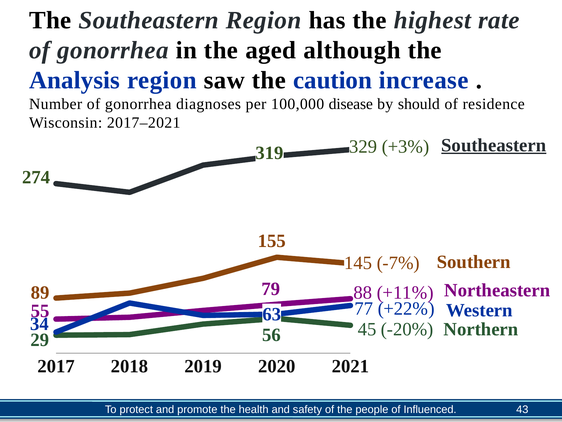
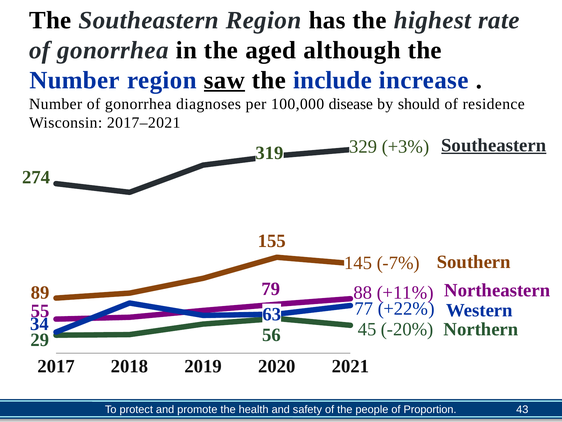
Analysis at (75, 80): Analysis -> Number
saw underline: none -> present
caution: caution -> include
Influenced: Influenced -> Proportion
